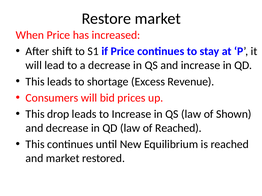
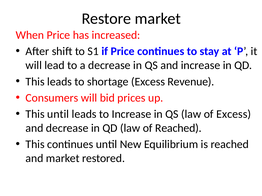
This drop: drop -> until
of Shown: Shown -> Excess
